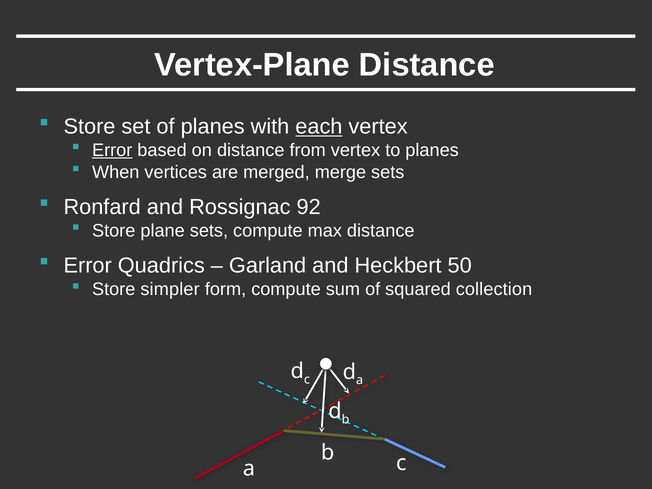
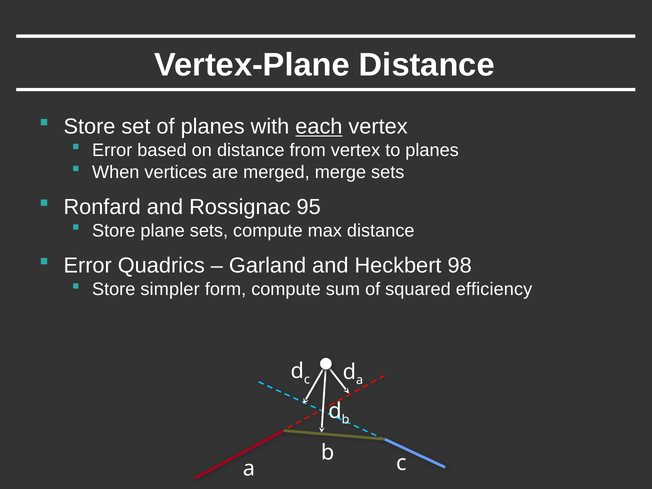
Error at (112, 150) underline: present -> none
92: 92 -> 95
50: 50 -> 98
collection: collection -> efficiency
